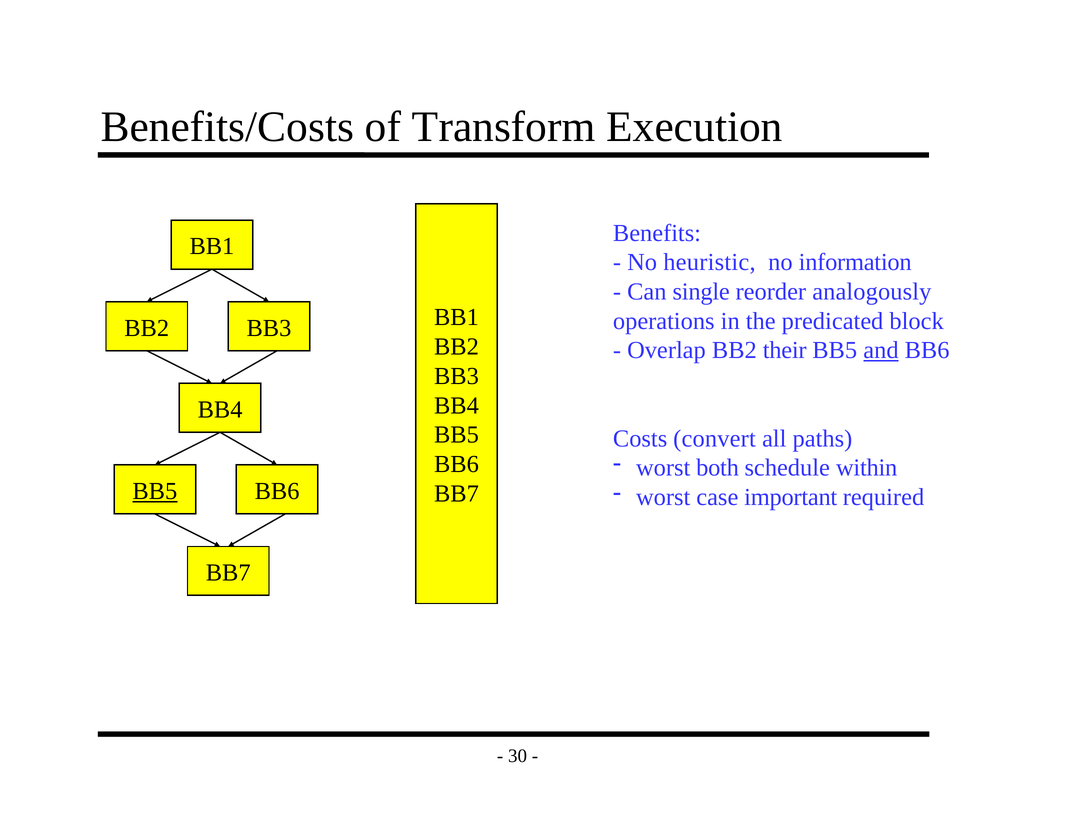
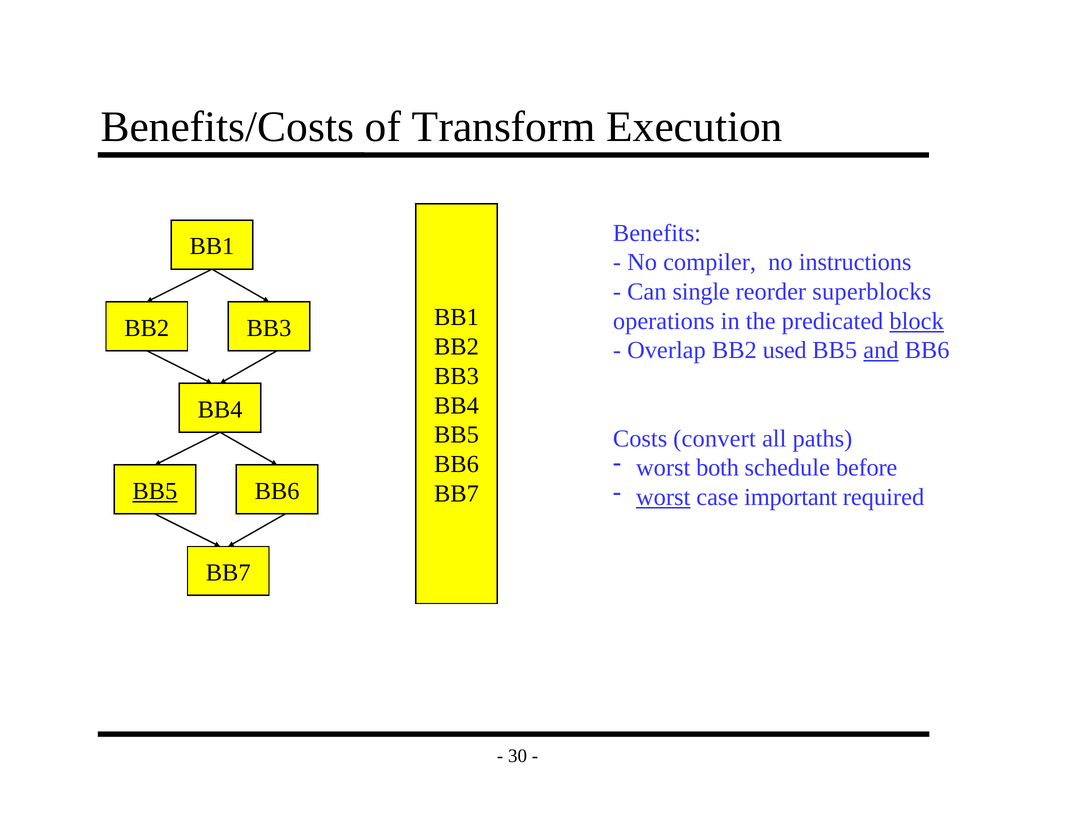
heuristic: heuristic -> compiler
information: information -> instructions
analogously: analogously -> superblocks
block underline: none -> present
their: their -> used
within: within -> before
worst at (663, 497) underline: none -> present
